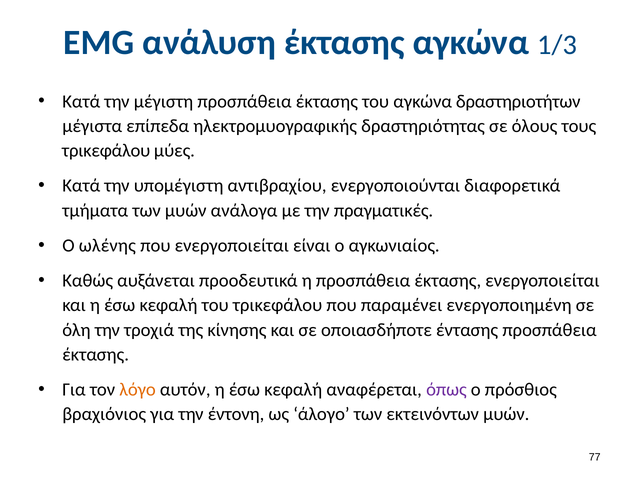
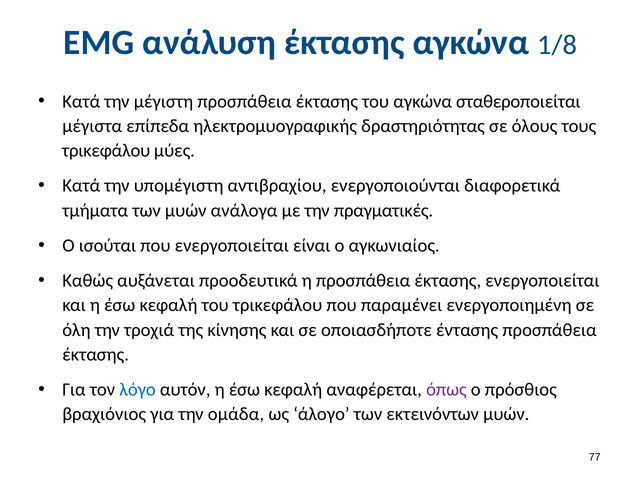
1/3: 1/3 -> 1/8
δραστηριοτήτων: δραστηριοτήτων -> σταθεροποιείται
ωλένης: ωλένης -> ισούται
λόγο colour: orange -> blue
έντονη: έντονη -> ομάδα
